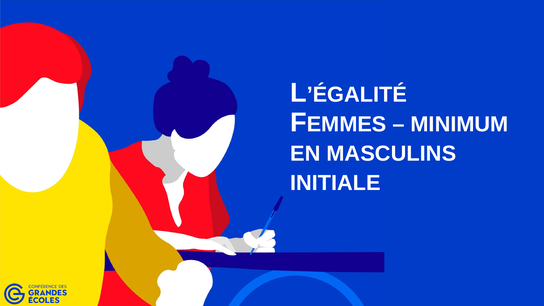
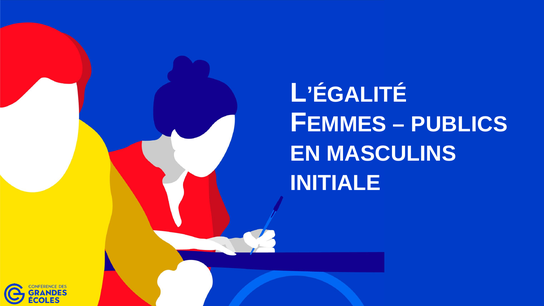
MINIMUM: MINIMUM -> PUBLICS
